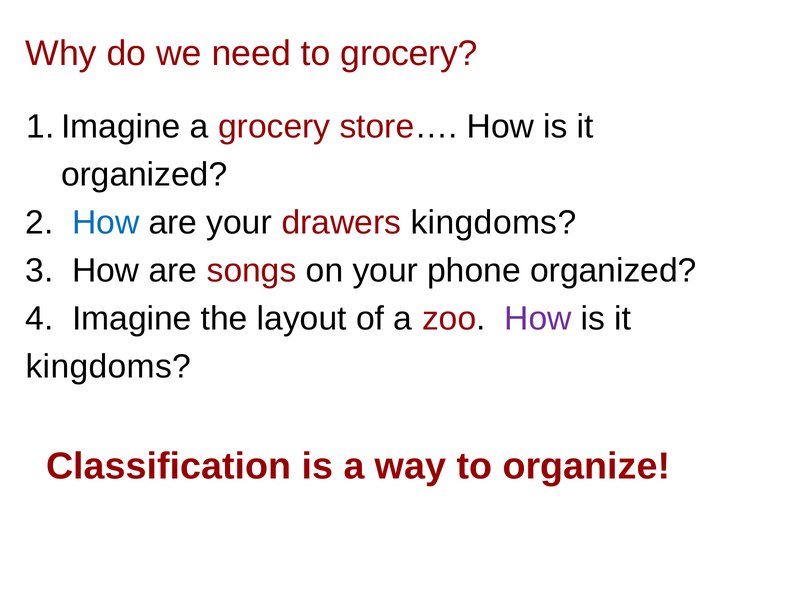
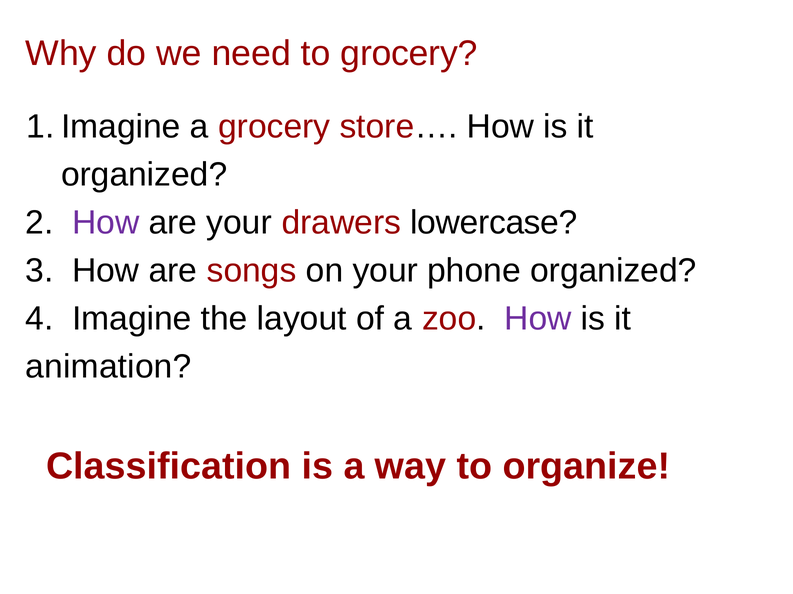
How at (106, 223) colour: blue -> purple
drawers kingdoms: kingdoms -> lowercase
kingdoms at (108, 367): kingdoms -> animation
